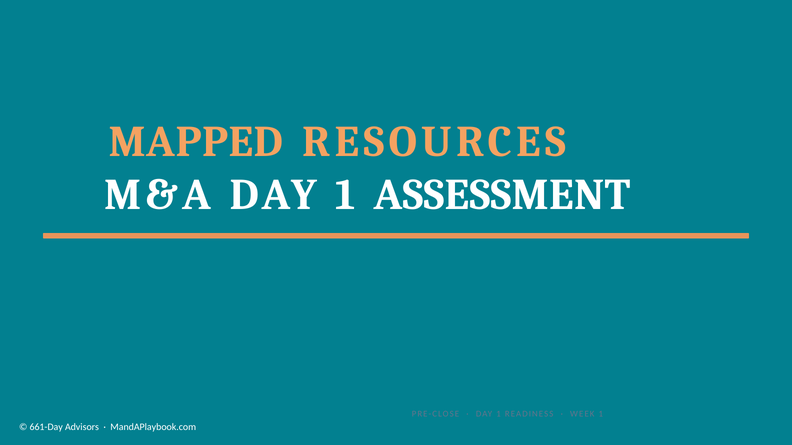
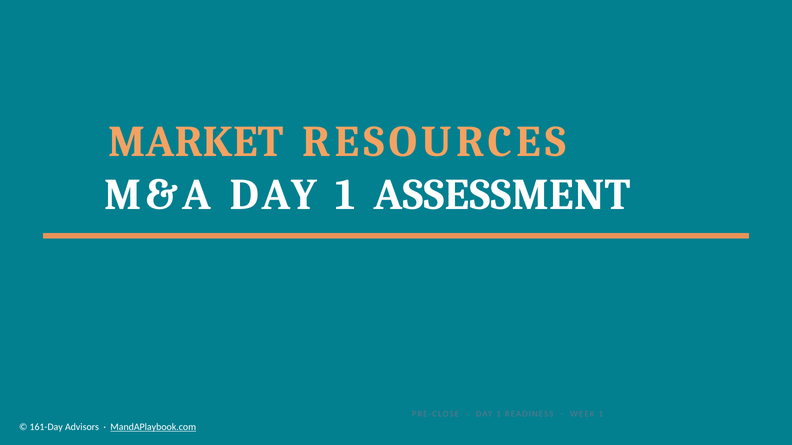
MAPPED: MAPPED -> MARKET
661-Day: 661-Day -> 161-Day
MandAPlaybook.com underline: none -> present
